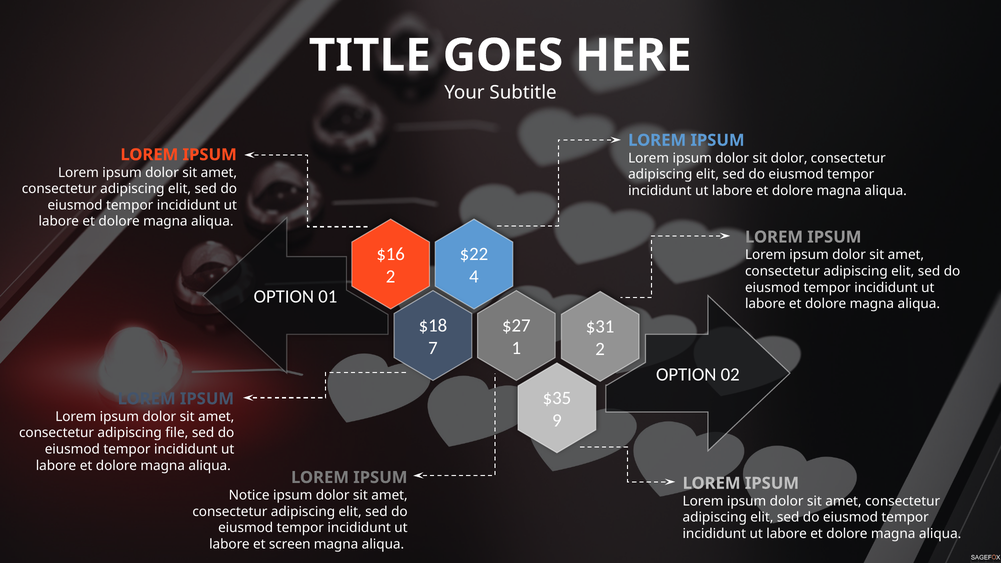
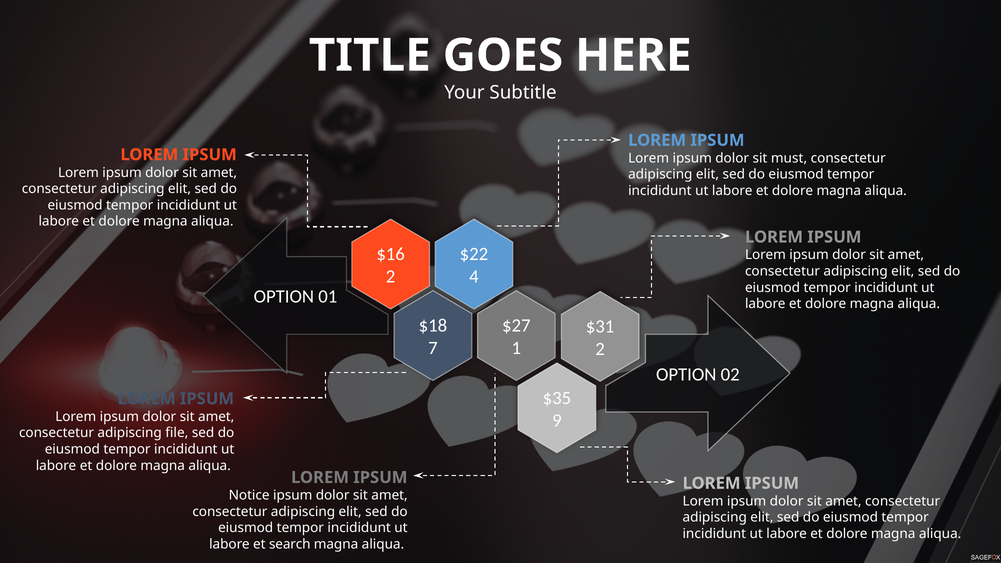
sit dolor: dolor -> must
screen: screen -> search
